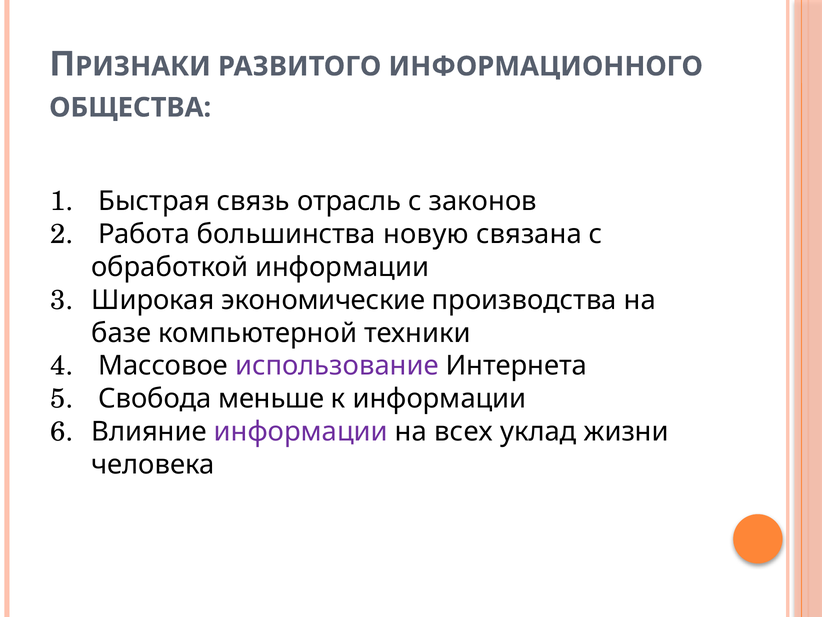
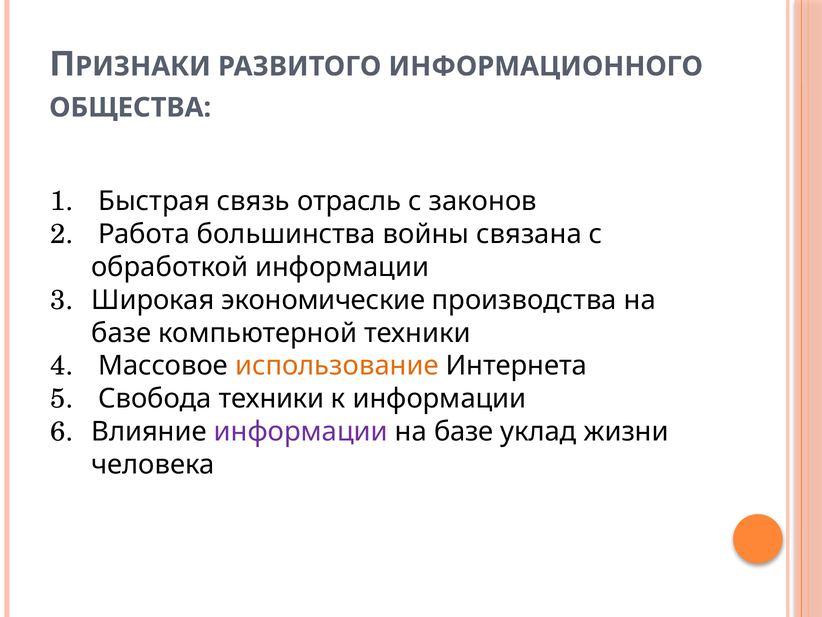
новую: новую -> войны
использование colour: purple -> orange
Свобода меньше: меньше -> техники
всех at (464, 431): всех -> базе
